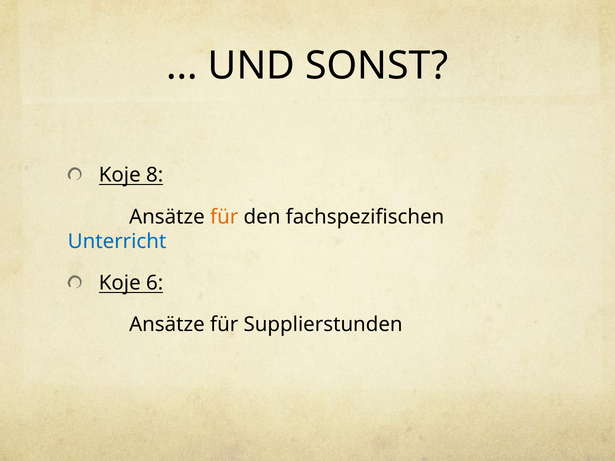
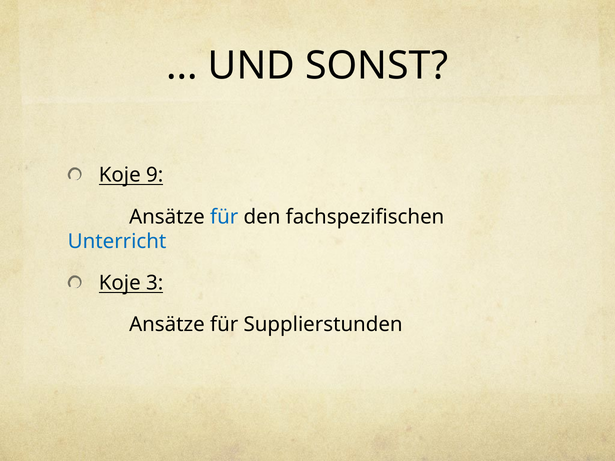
8: 8 -> 9
für at (224, 217) colour: orange -> blue
6: 6 -> 3
